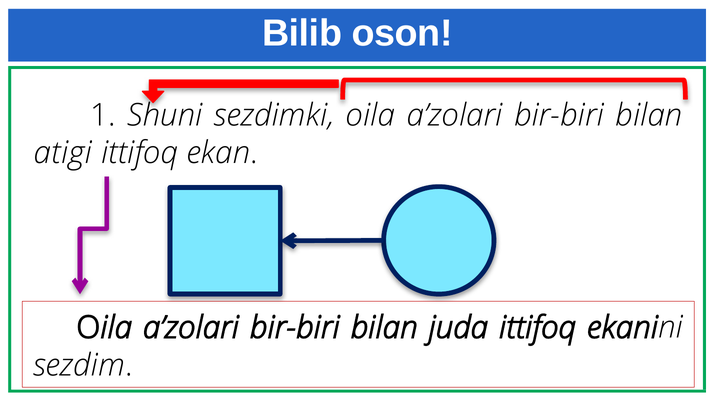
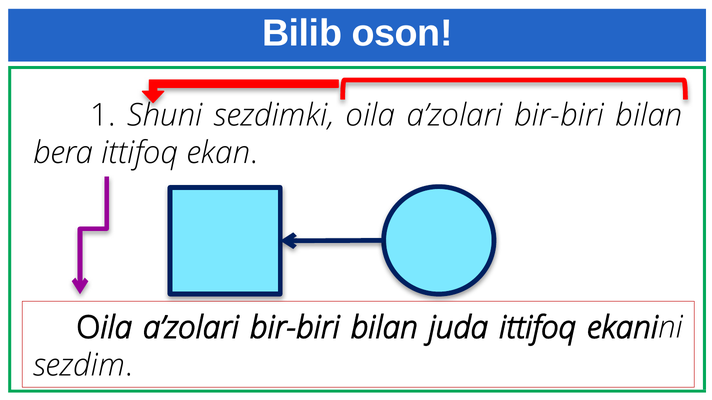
atigi: atigi -> bera
